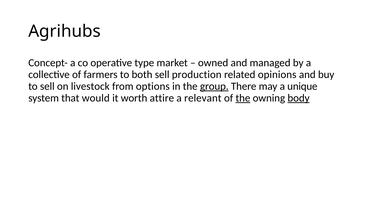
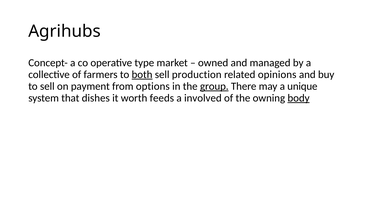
both underline: none -> present
livestock: livestock -> payment
would: would -> dishes
attire: attire -> feeds
relevant: relevant -> involved
the at (243, 98) underline: present -> none
